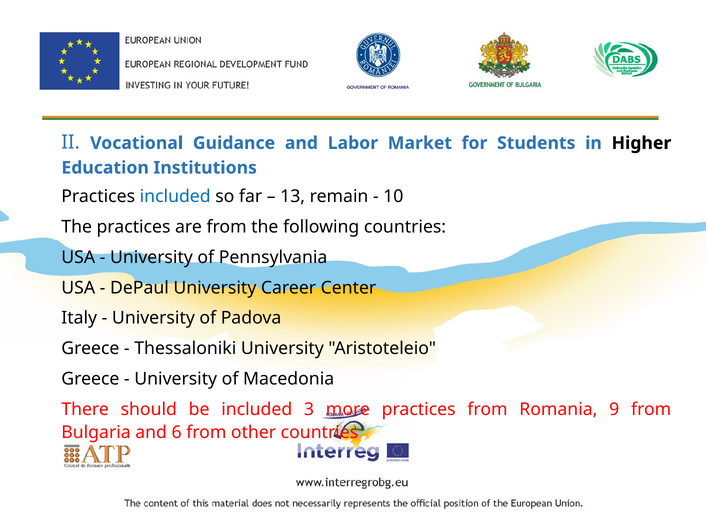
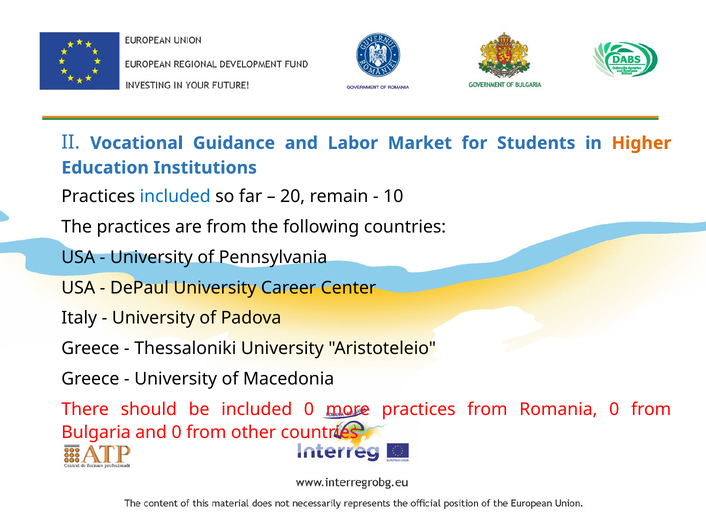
Higher colour: black -> orange
13: 13 -> 20
included 3: 3 -> 0
Romania 9: 9 -> 0
and 6: 6 -> 0
